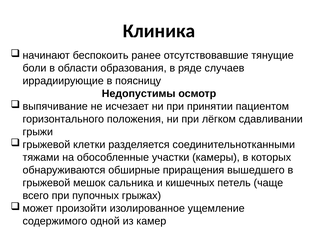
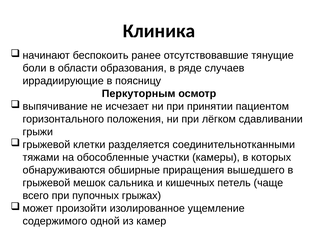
Недопустимы: Недопустимы -> Перкуторным
